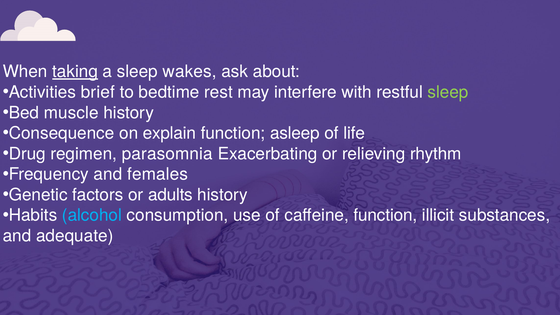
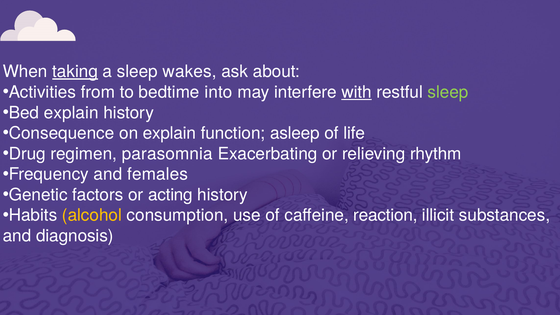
brief: brief -> from
rest: rest -> into
with underline: none -> present
muscle at (71, 113): muscle -> explain
adults: adults -> acting
alcohol colour: light blue -> yellow
caffeine function: function -> reaction
adequate: adequate -> diagnosis
